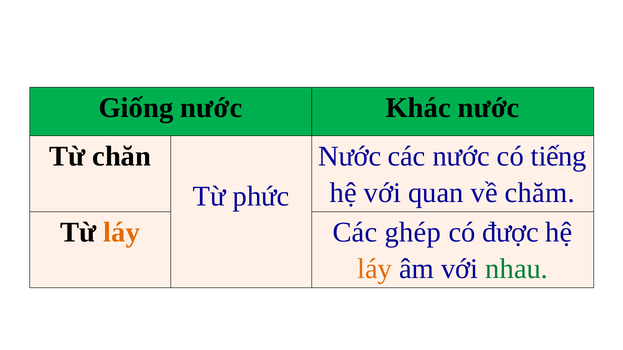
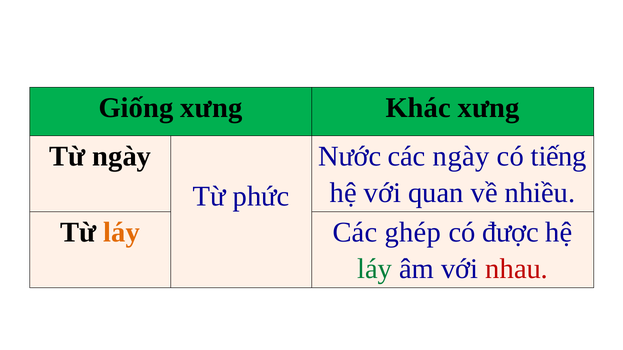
Giống nước: nước -> xưng
Khác nước: nước -> xưng
Từ chăn: chăn -> ngày
các nước: nước -> ngày
chăm: chăm -> nhiều
láy at (375, 269) colour: orange -> green
nhau colour: green -> red
